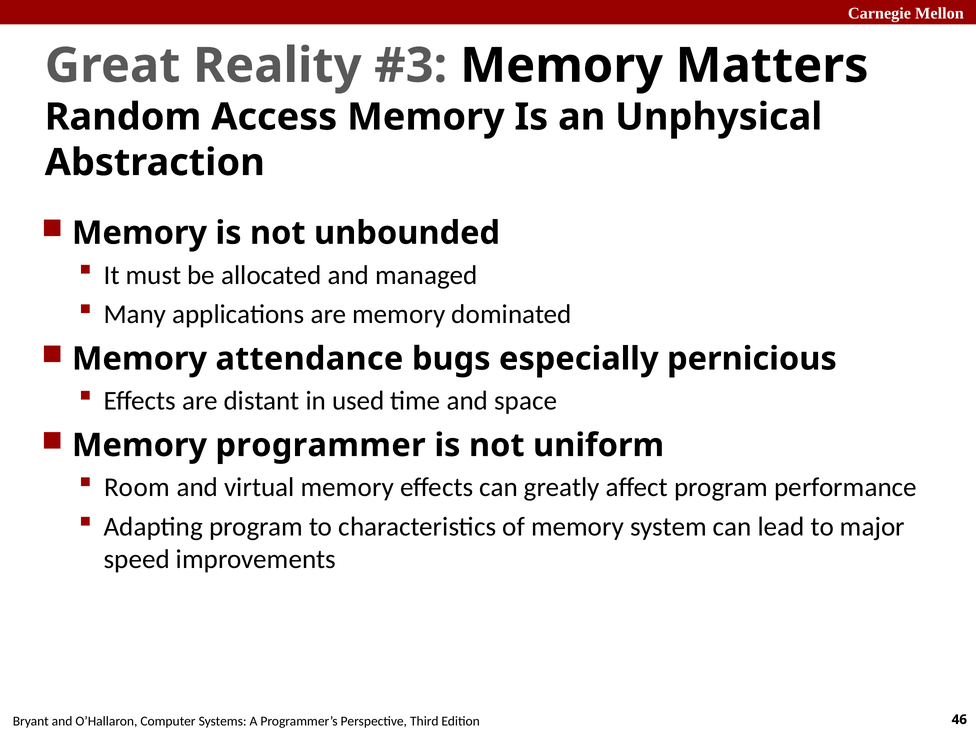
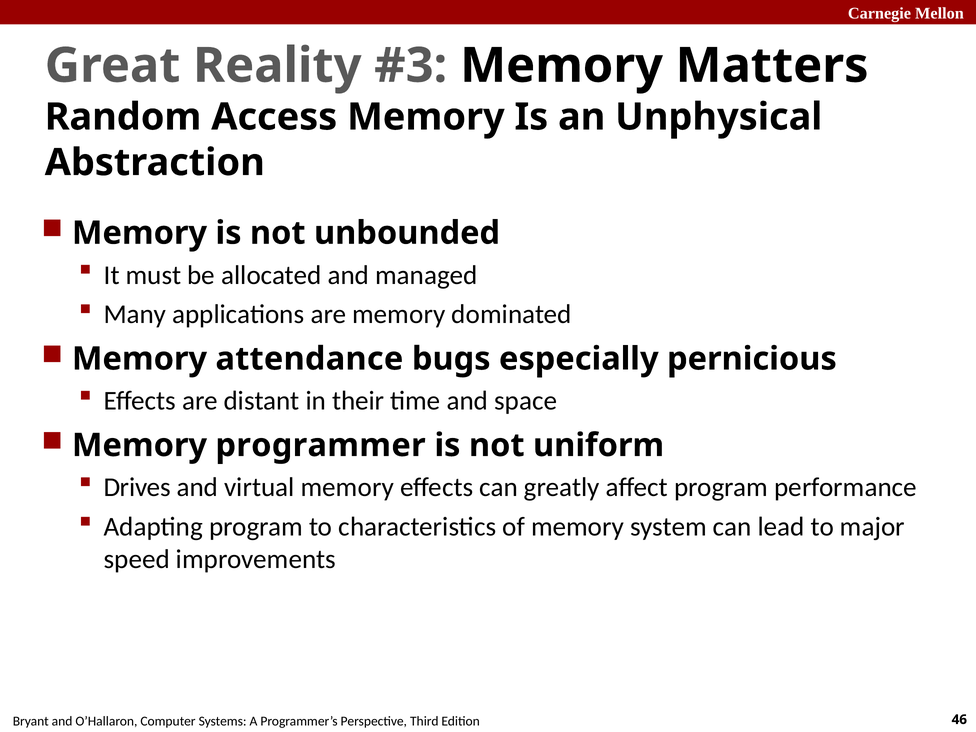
used: used -> their
Room: Room -> Drives
